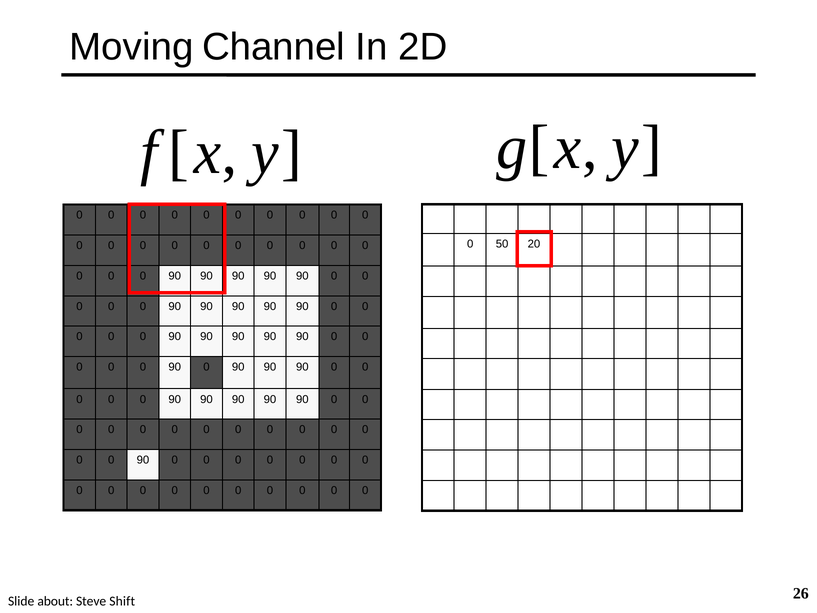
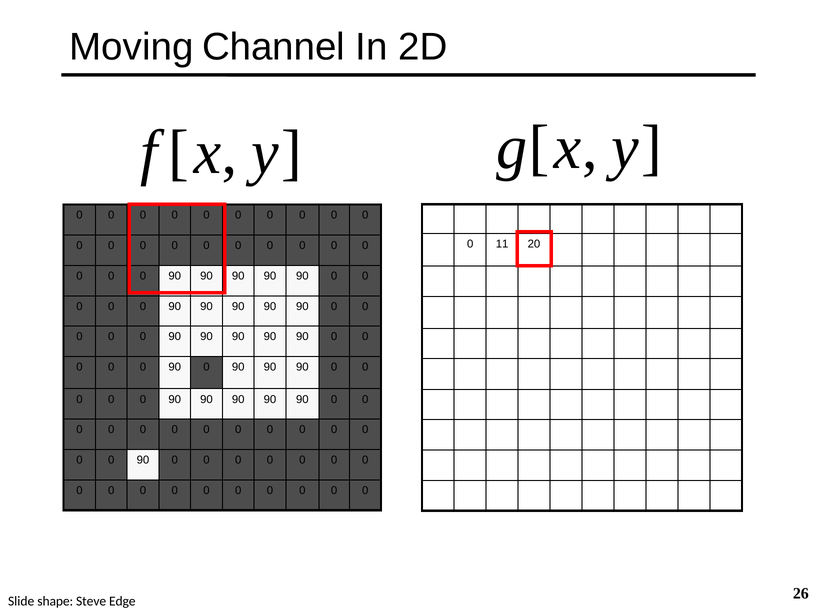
50: 50 -> 11
about: about -> shape
Shift: Shift -> Edge
